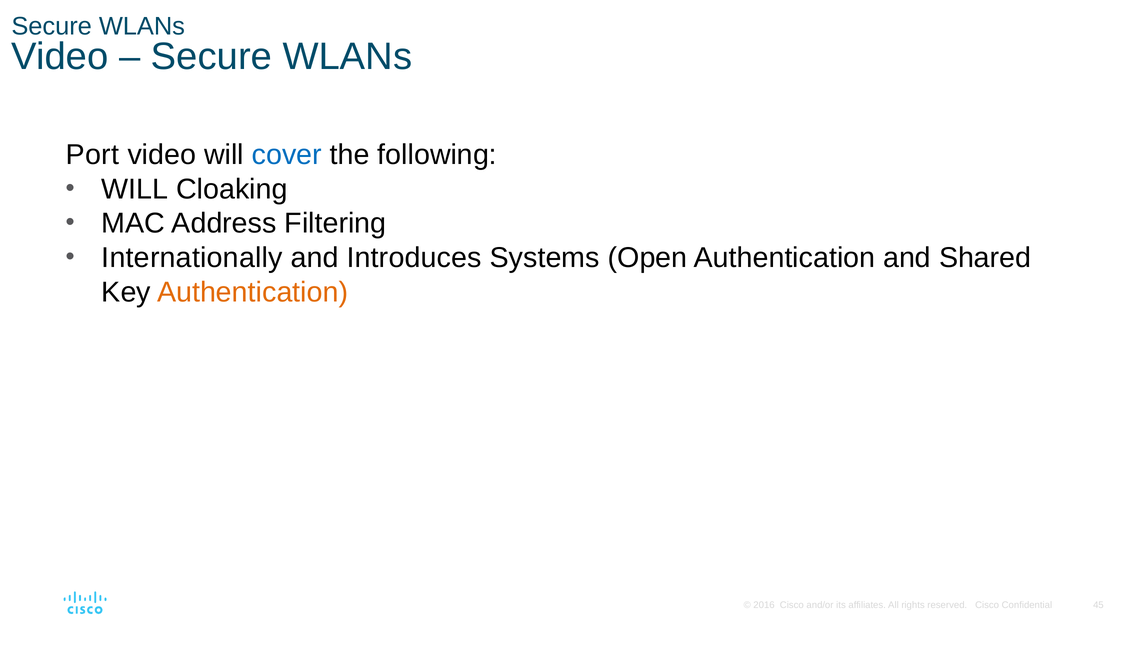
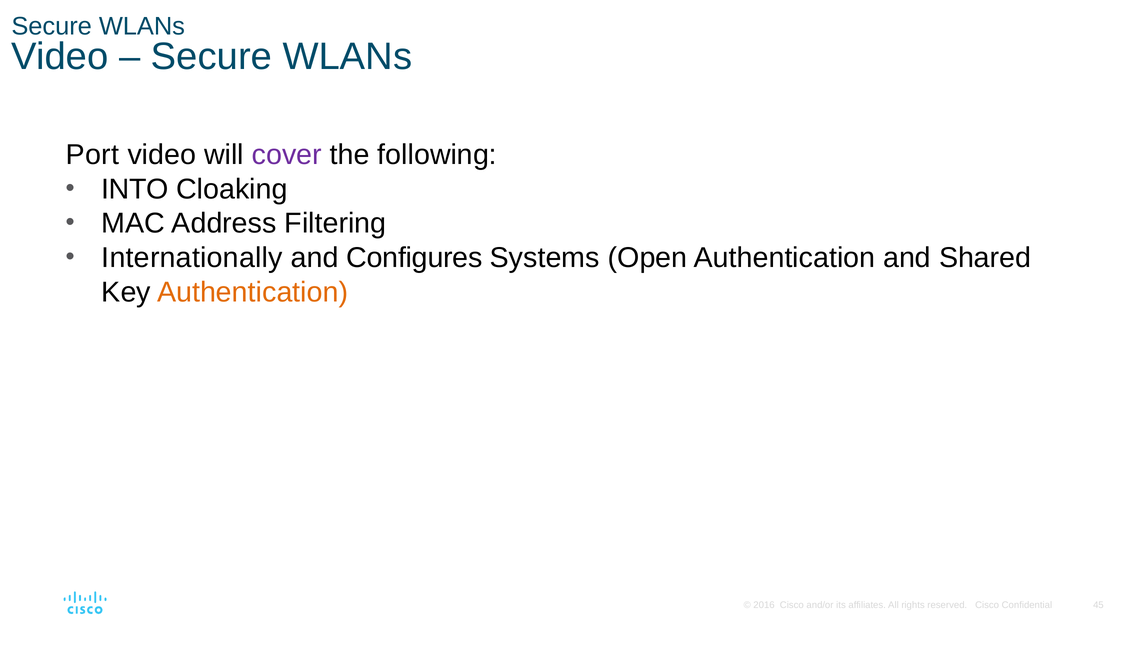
cover colour: blue -> purple
WILL at (135, 189): WILL -> INTO
Introduces: Introduces -> Configures
